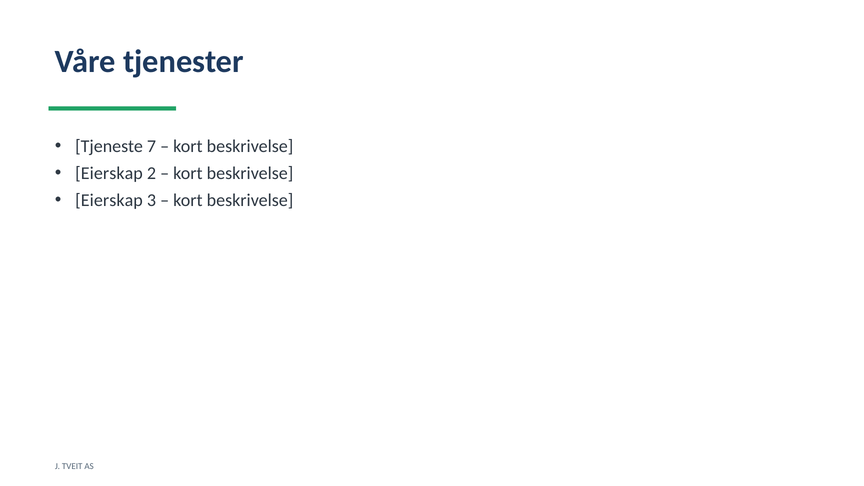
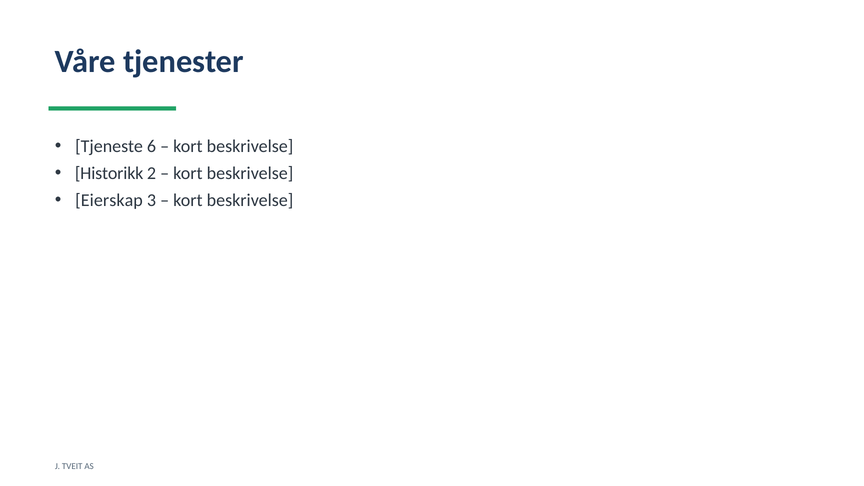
7: 7 -> 6
Eierskap at (109, 173): Eierskap -> Historikk
